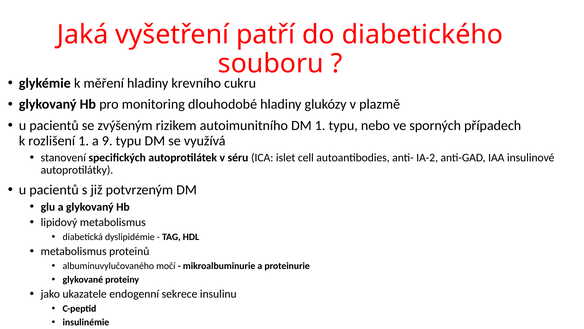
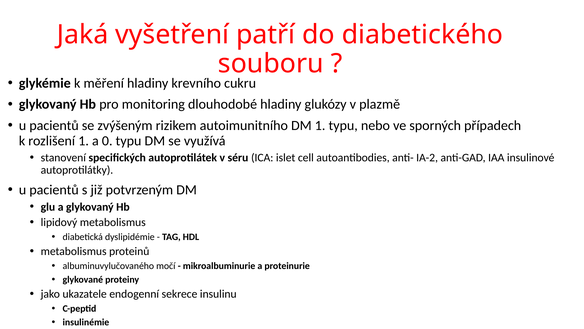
9: 9 -> 0
